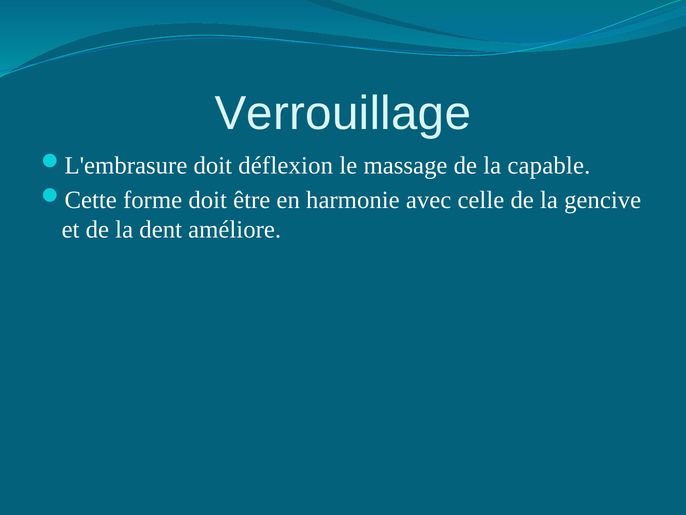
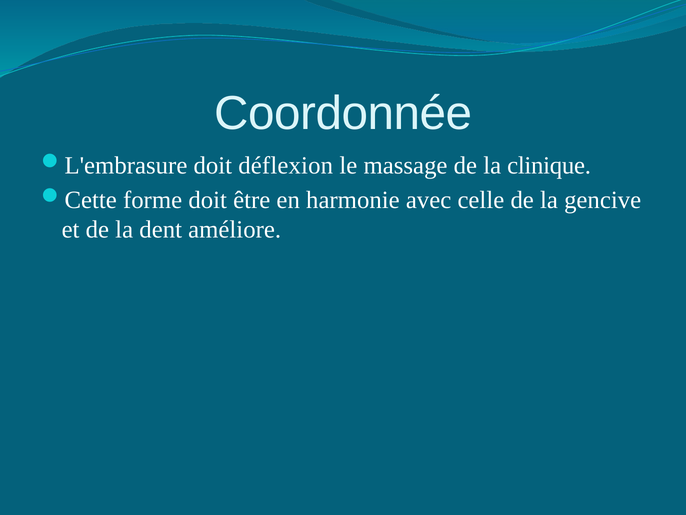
Verrouillage: Verrouillage -> Coordonnée
capable: capable -> clinique
